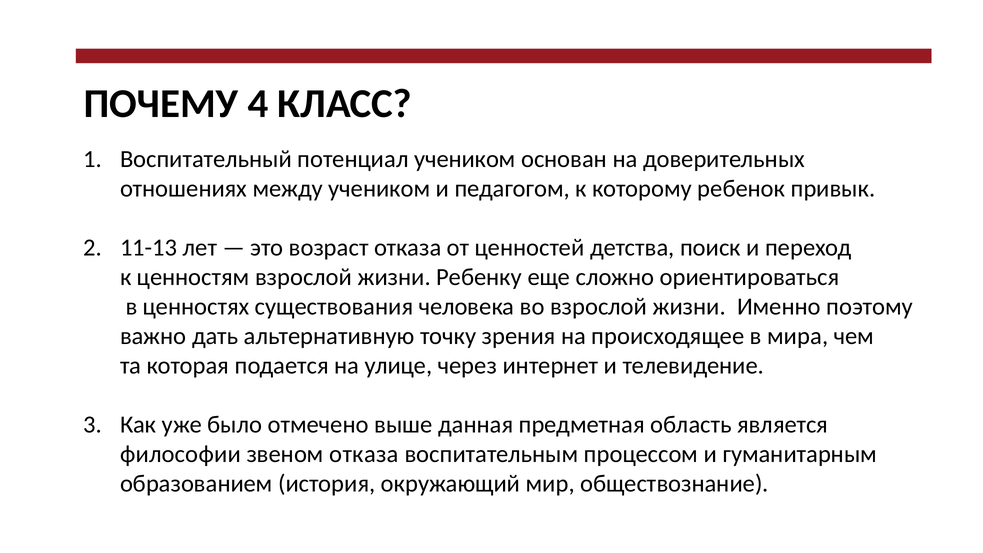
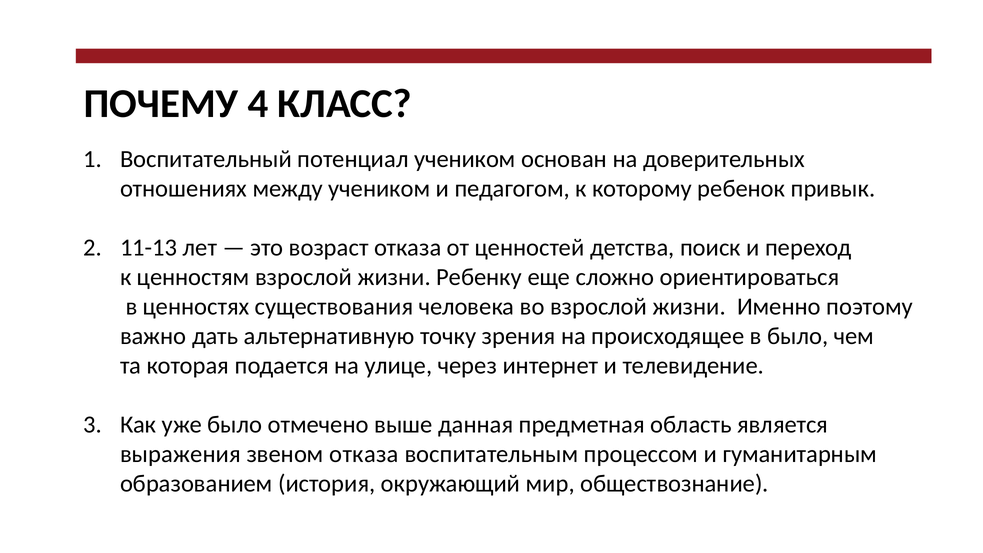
в мира: мира -> было
философии: философии -> выражения
